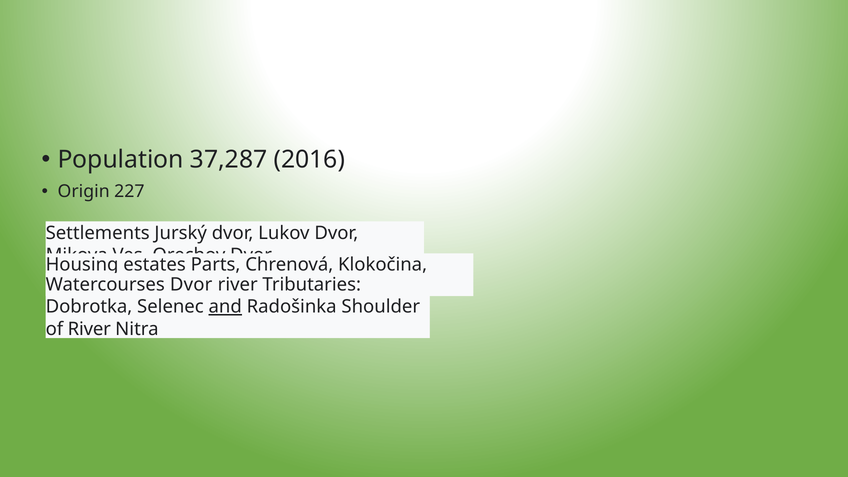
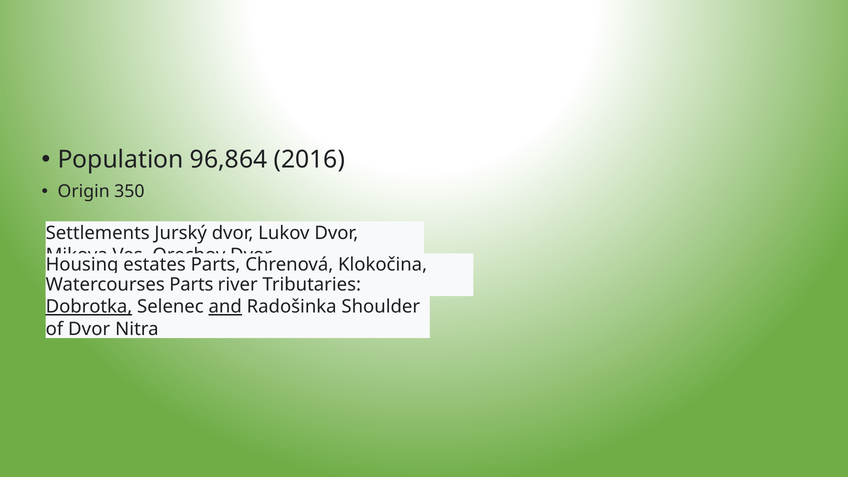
37,287: 37,287 -> 96,864
227: 227 -> 350
Dvor at (191, 285): Dvor -> Parts
Dobrotka underline: none -> present
of River: River -> Dvor
